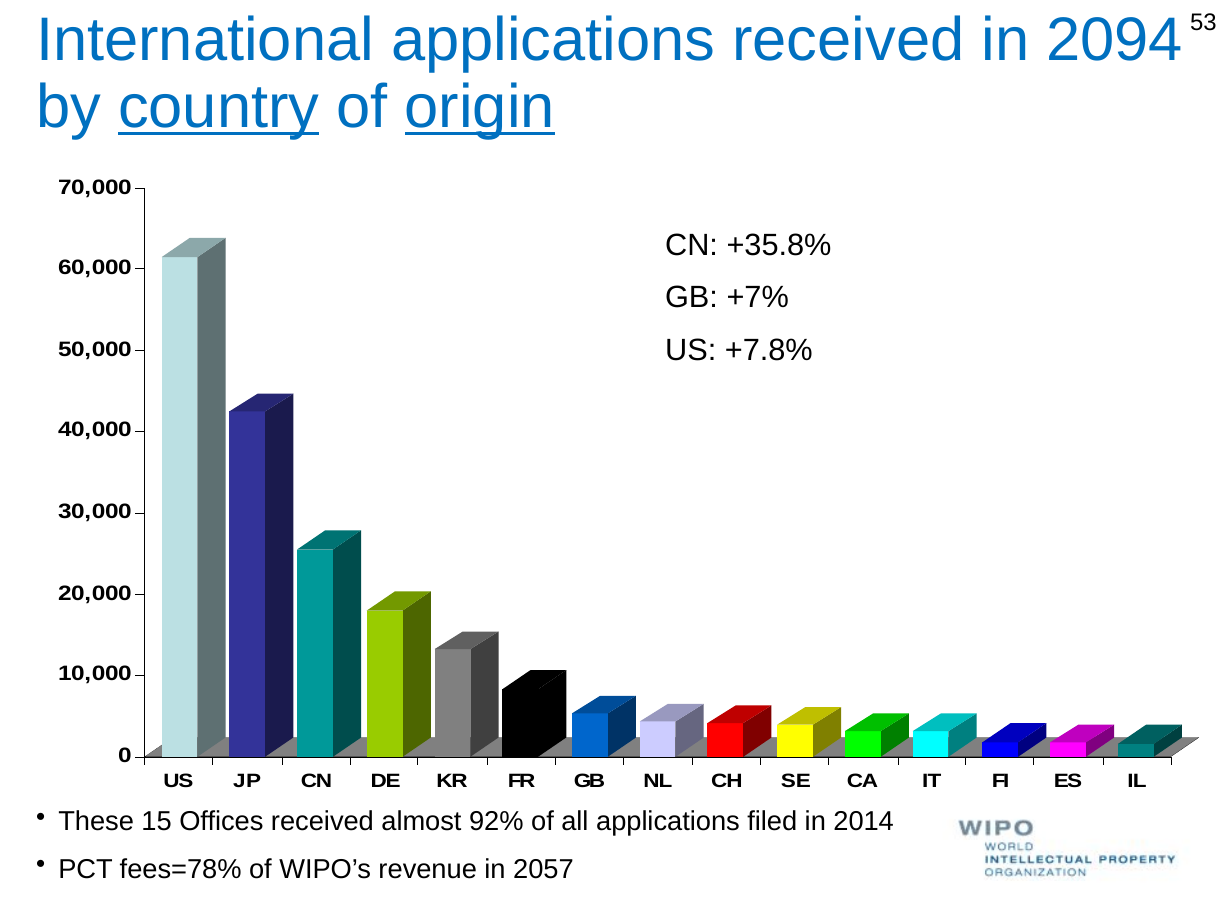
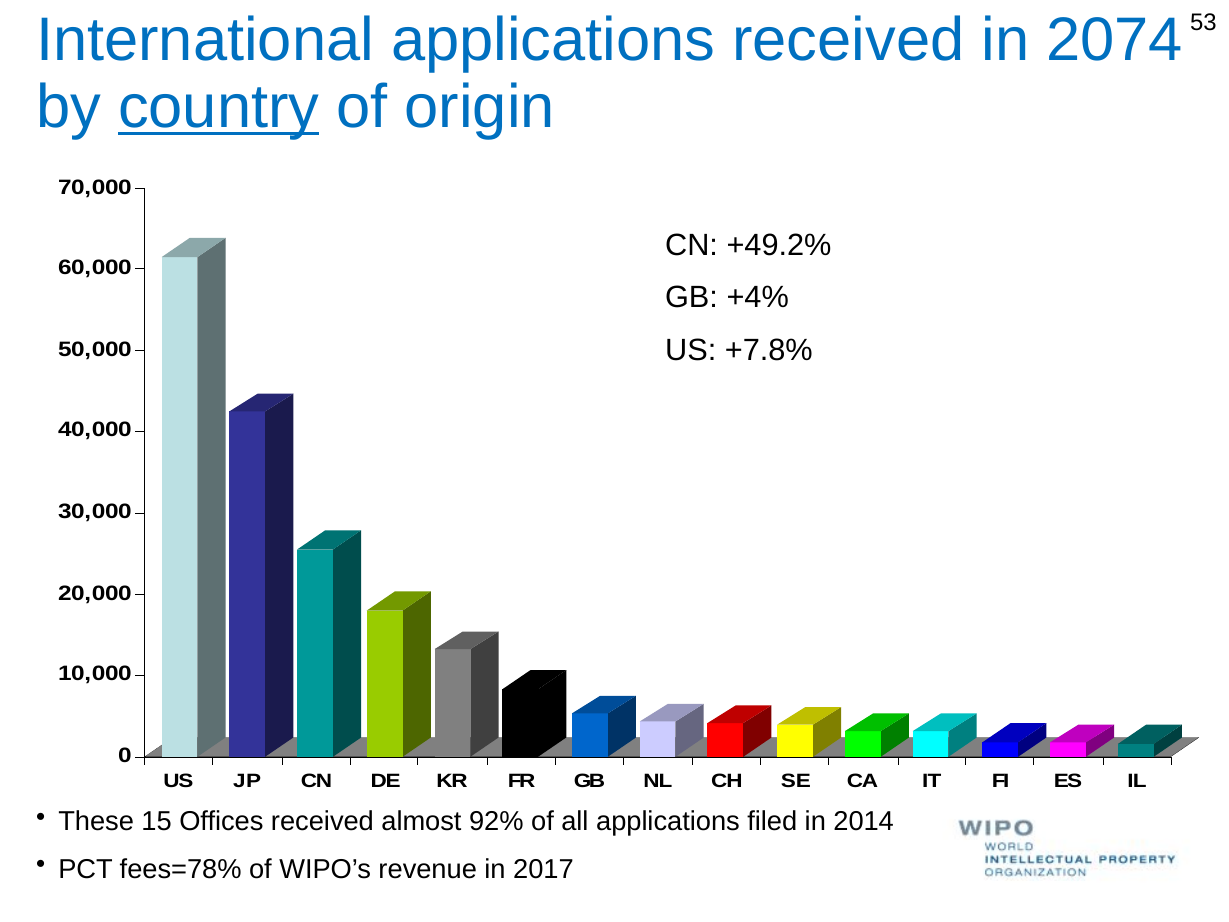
2094: 2094 -> 2074
origin underline: present -> none
+35.8%: +35.8% -> +49.2%
+7%: +7% -> +4%
2057: 2057 -> 2017
